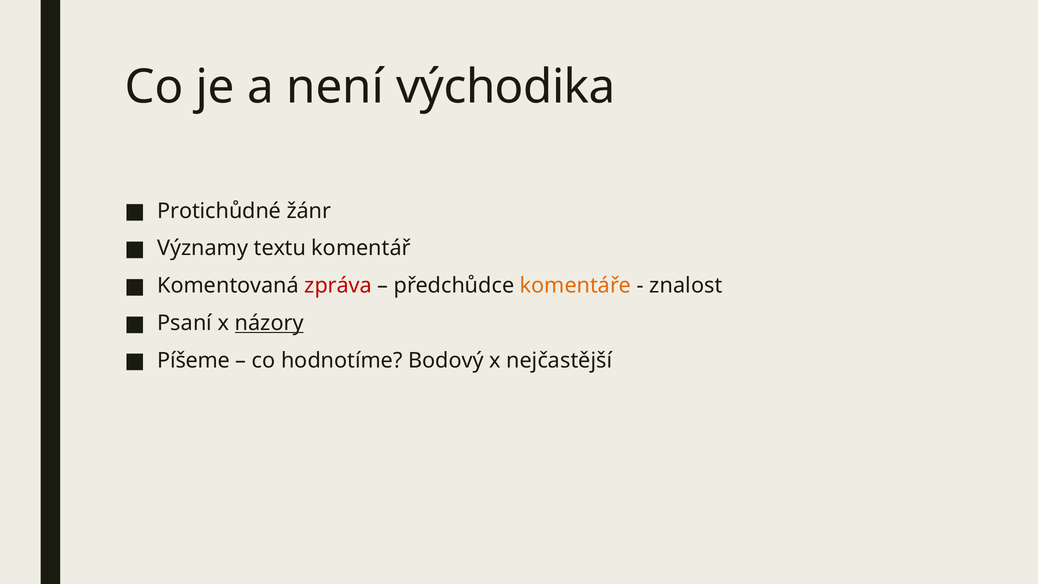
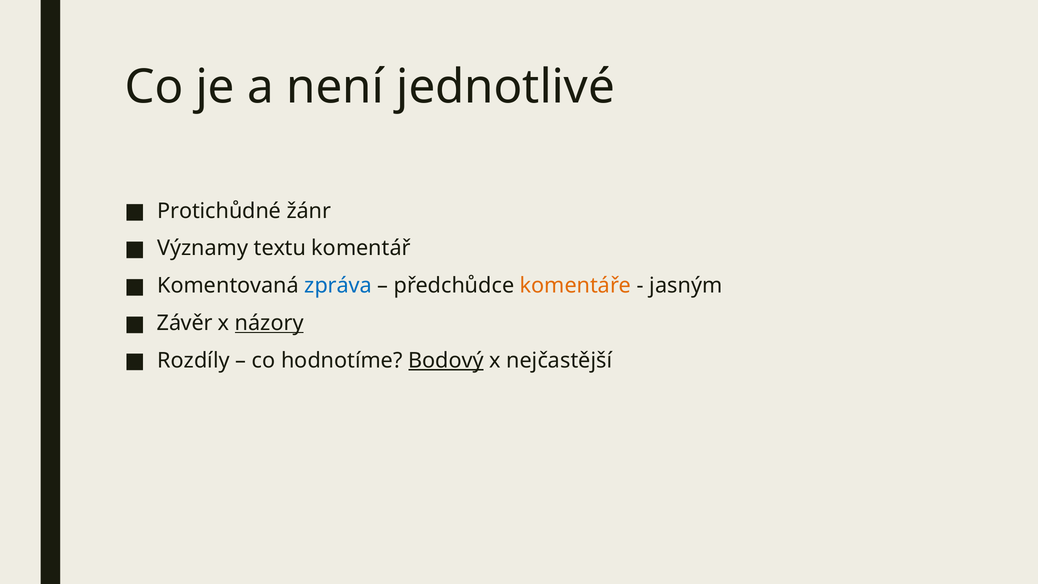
východika: východika -> jednotlivé
zpráva colour: red -> blue
znalost: znalost -> jasným
Psaní: Psaní -> Závěr
Píšeme: Píšeme -> Rozdíly
Bodový underline: none -> present
